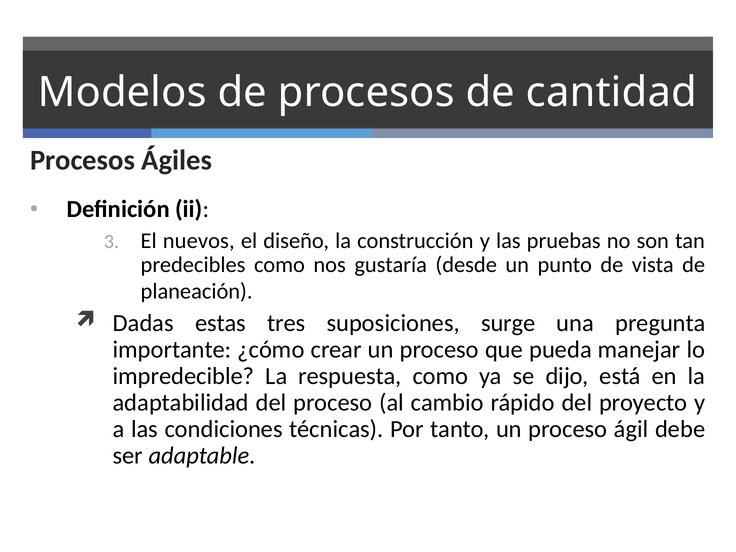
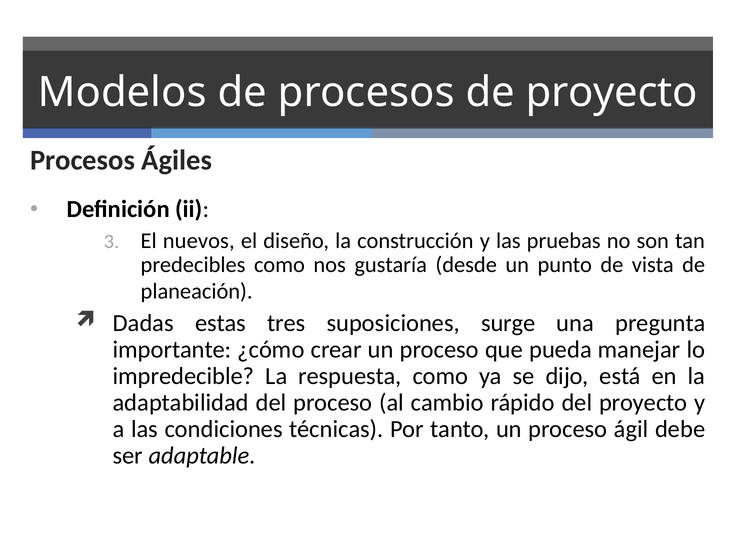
de cantidad: cantidad -> proyecto
